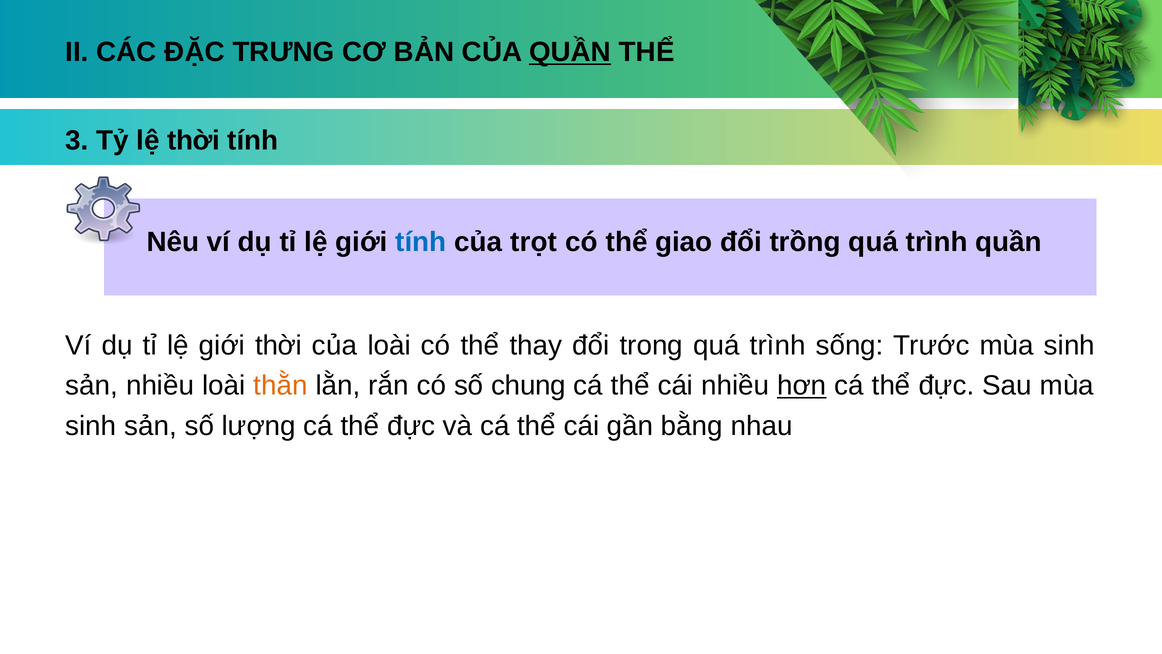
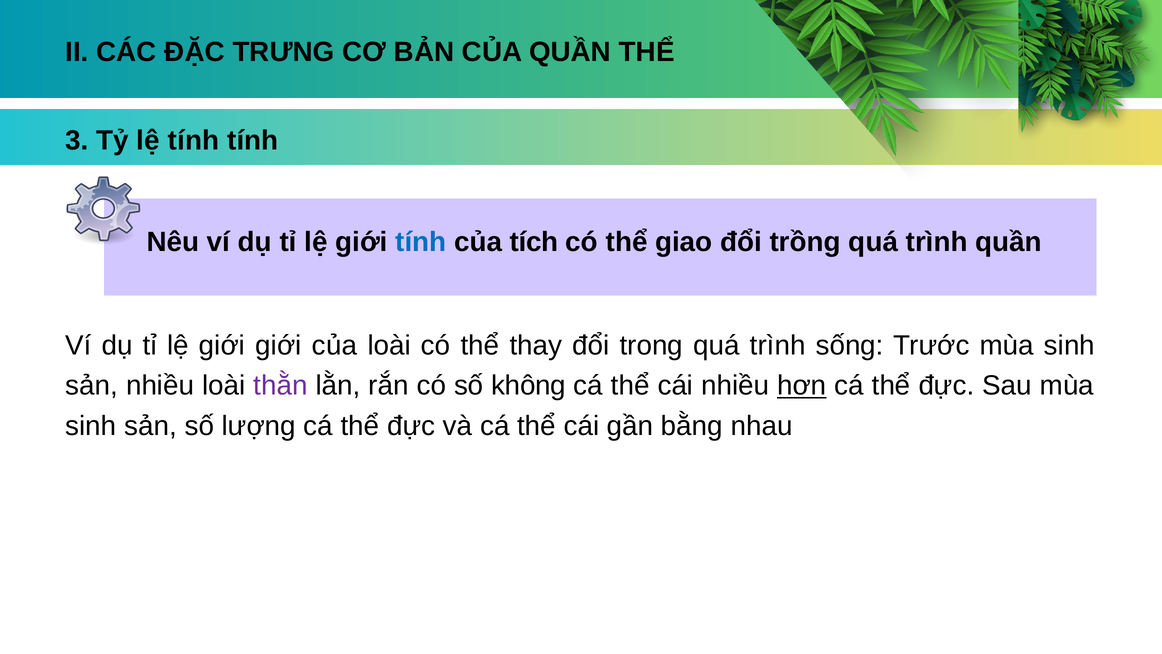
QUẦN at (570, 52) underline: present -> none
lệ thời: thời -> tính
trọt: trọt -> tích
giới thời: thời -> giới
thằn colour: orange -> purple
chung: chung -> không
